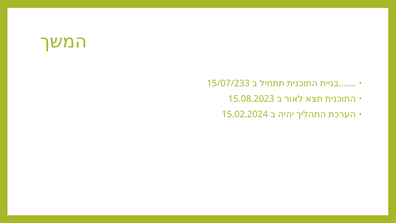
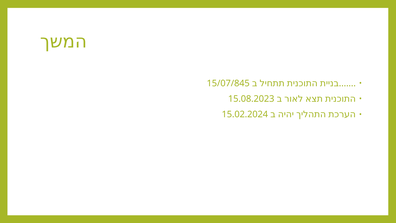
15/07/233: 15/07/233 -> 15/07/845
